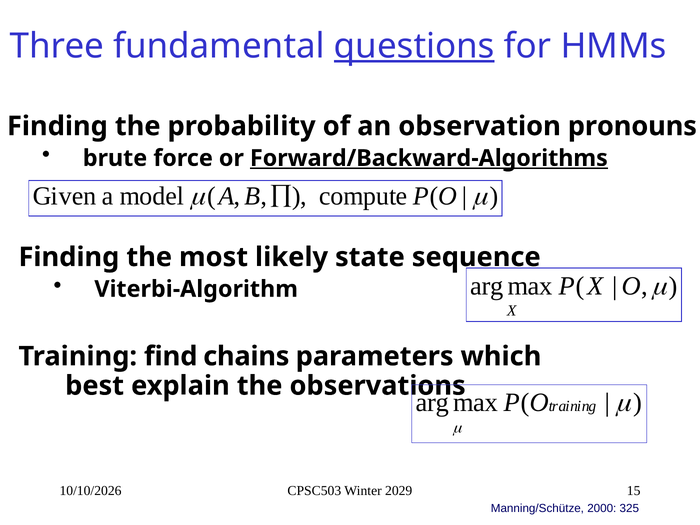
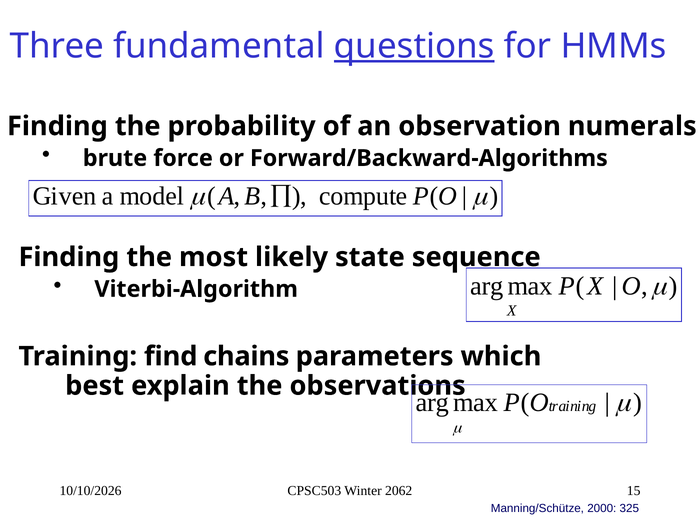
pronouns: pronouns -> numerals
Forward/Backward-Algorithms underline: present -> none
2029: 2029 -> 2062
